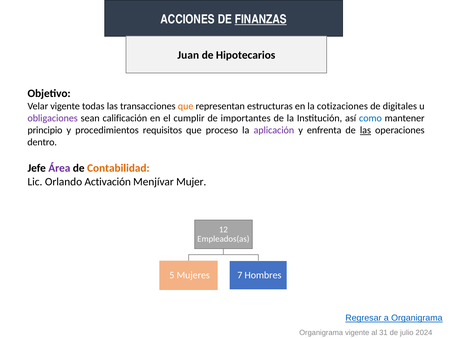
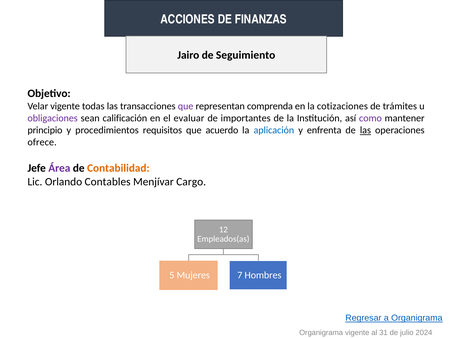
FINANZAS underline: present -> none
Juan: Juan -> Jairo
Hipotecarios: Hipotecarios -> Seguimiento
que at (186, 106) colour: orange -> purple
estructuras: estructuras -> comprenda
digitales: digitales -> trámites
cumplir: cumplir -> evaluar
como colour: blue -> purple
proceso: proceso -> acuerdo
aplicación colour: purple -> blue
dentro: dentro -> ofrece
Activación: Activación -> Contables
Mujer: Mujer -> Cargo
